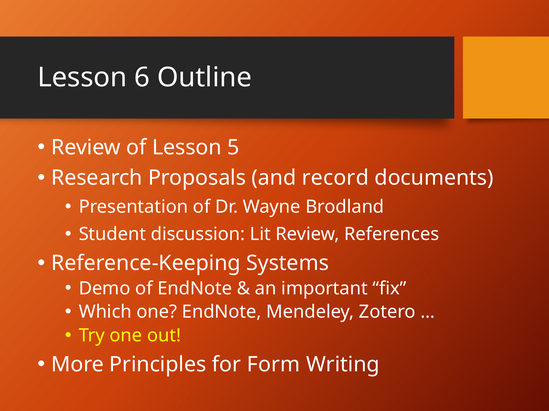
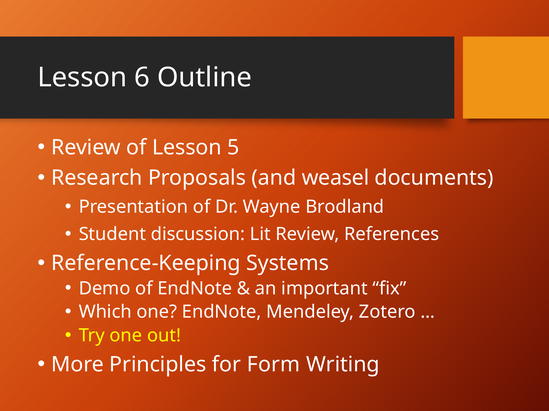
record: record -> weasel
